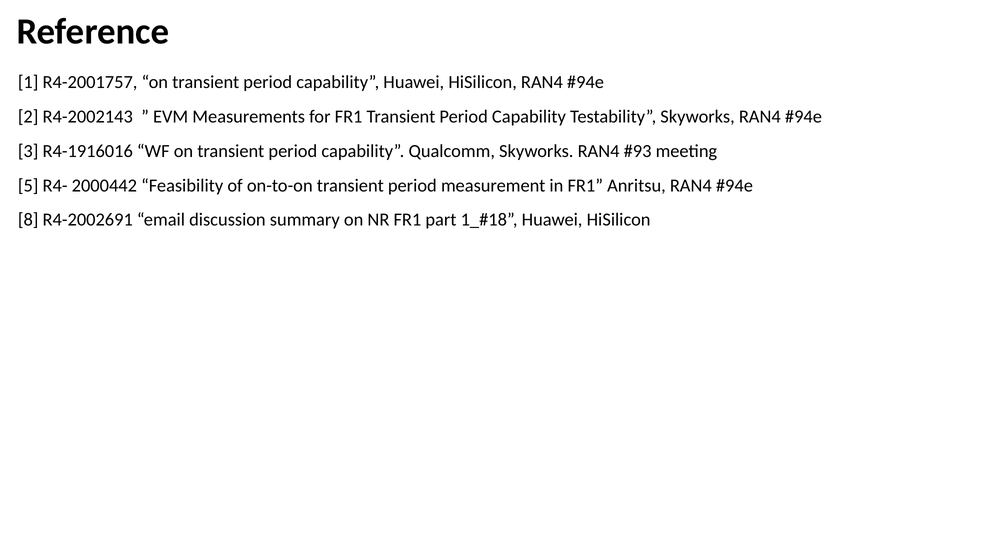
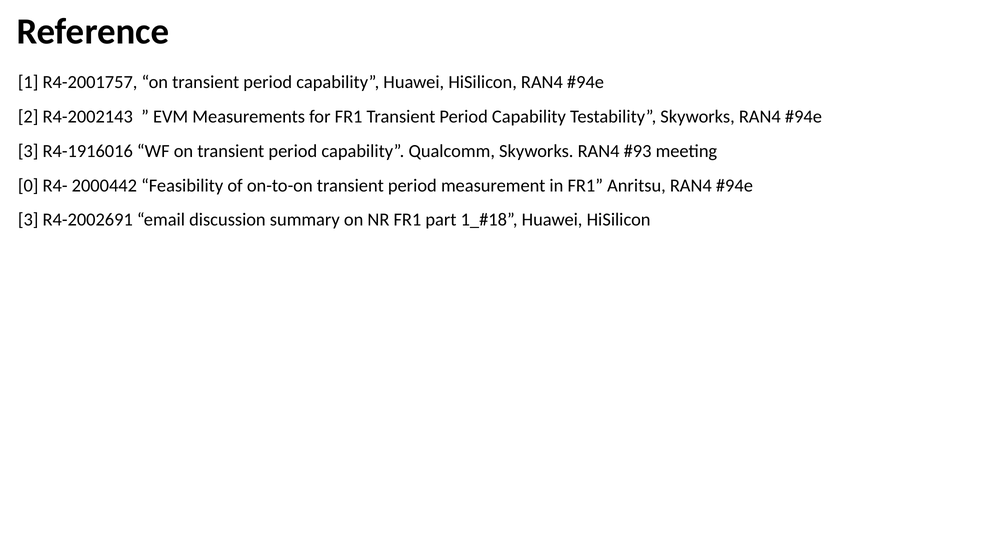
5: 5 -> 0
8 at (28, 220): 8 -> 3
